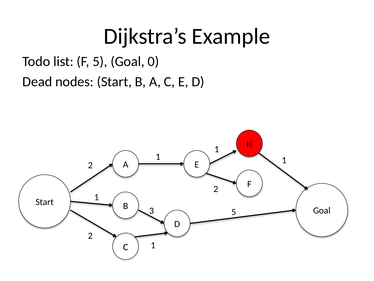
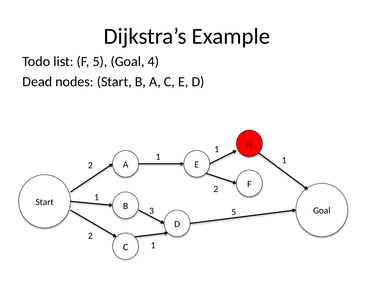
0: 0 -> 4
